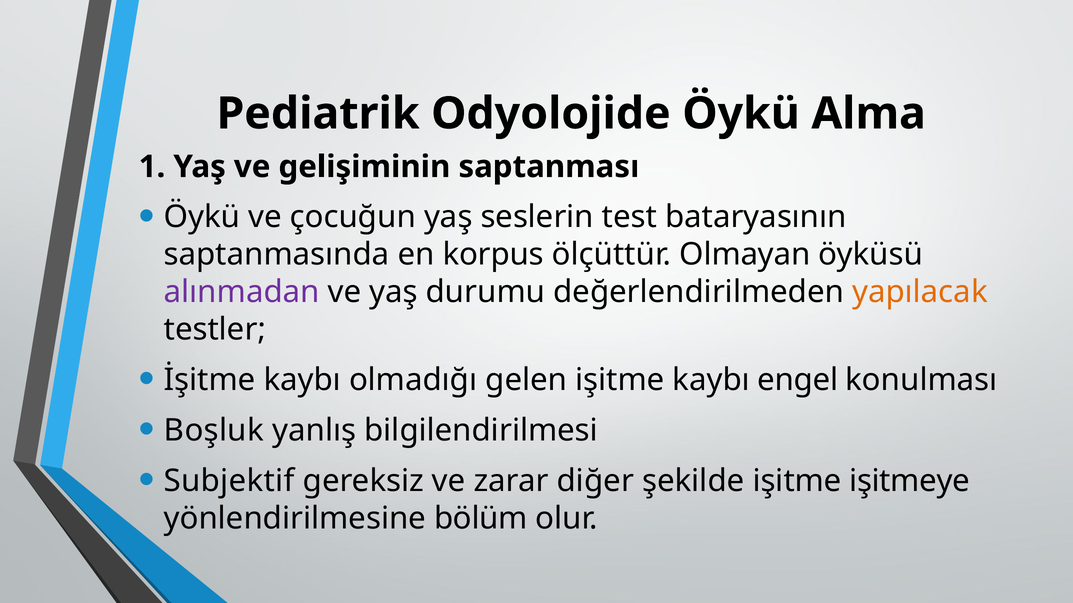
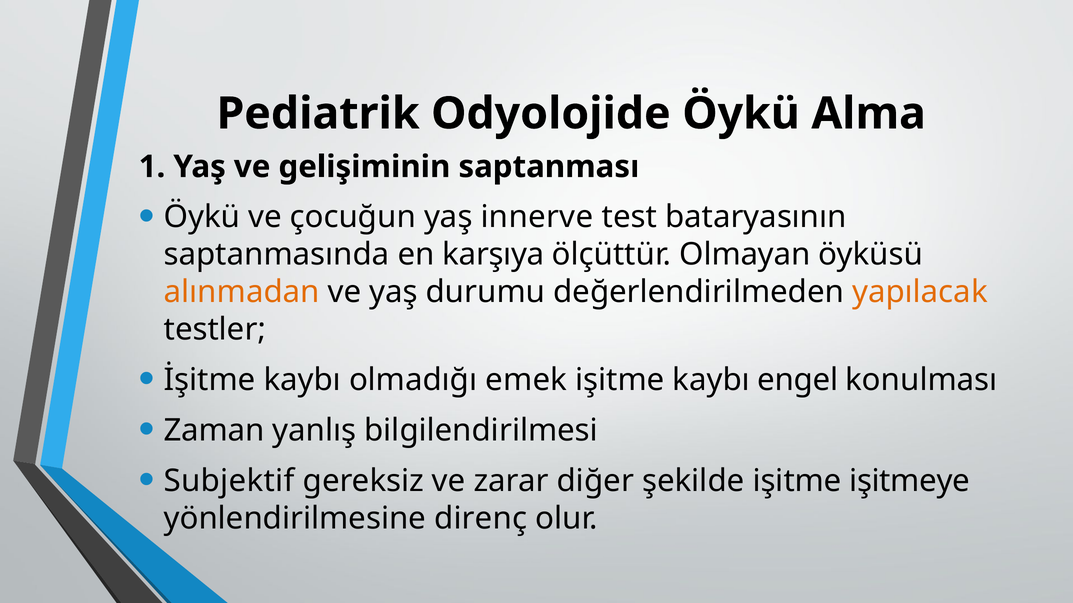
seslerin: seslerin -> innerve
korpus: korpus -> karşıya
alınmadan colour: purple -> orange
gelen: gelen -> emek
Boşluk: Boşluk -> Zaman
bölüm: bölüm -> direnç
